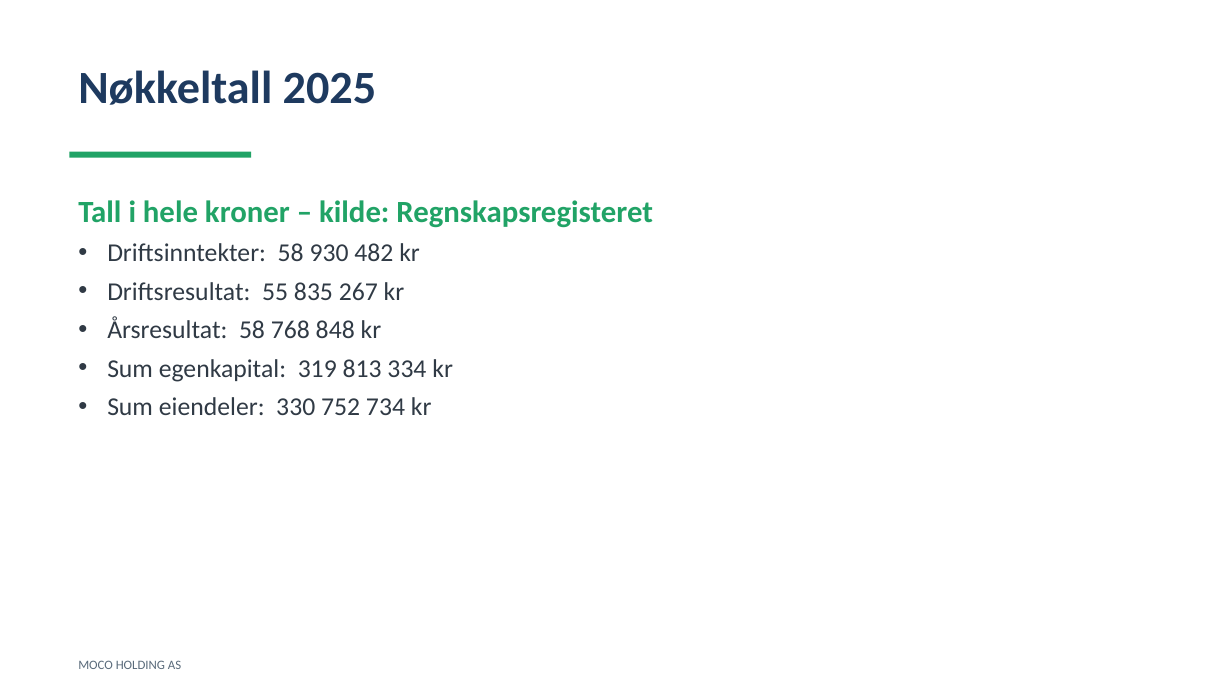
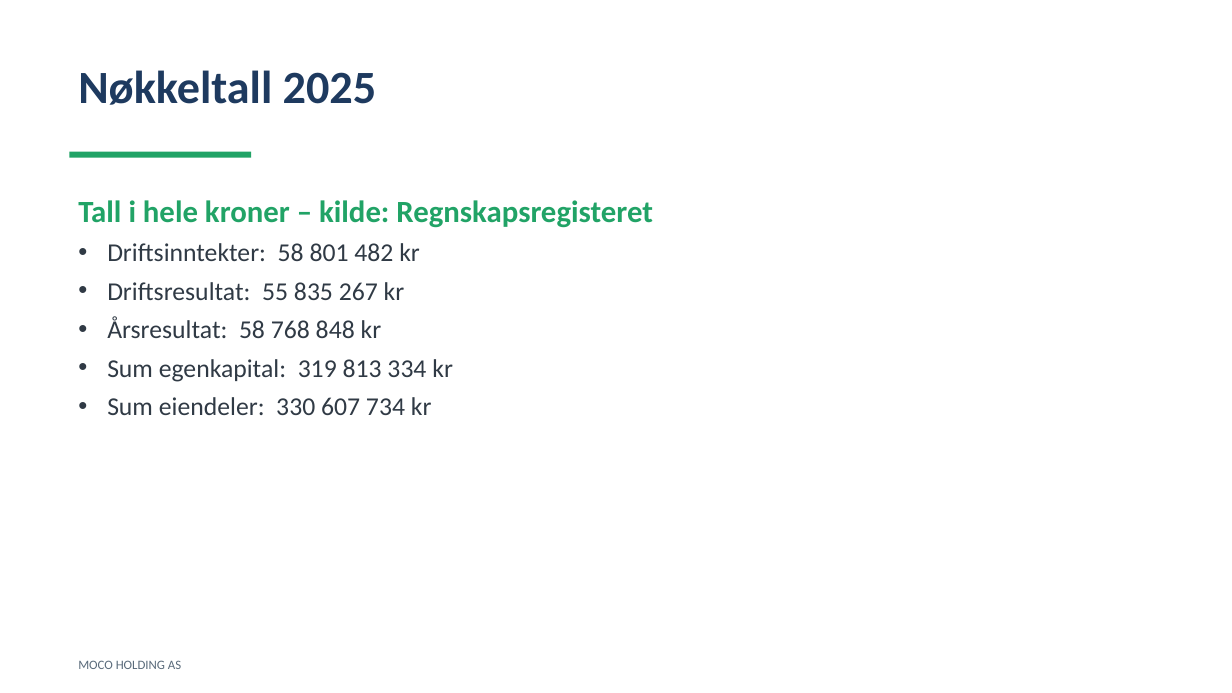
930: 930 -> 801
752: 752 -> 607
